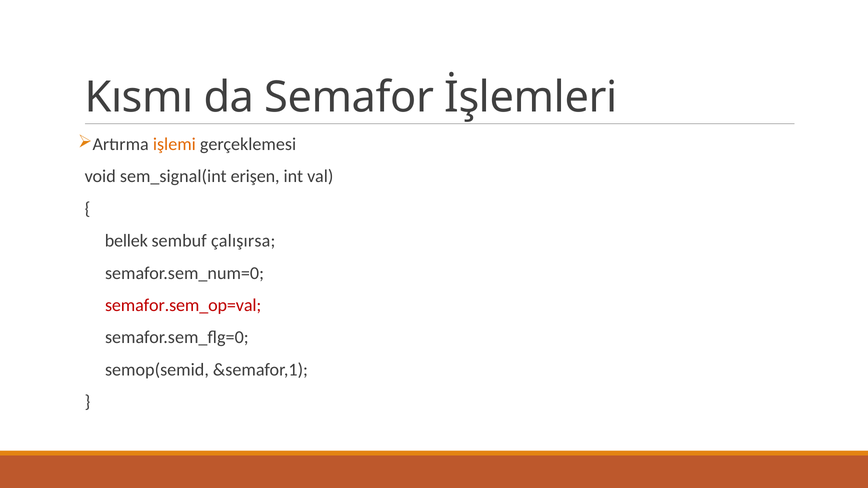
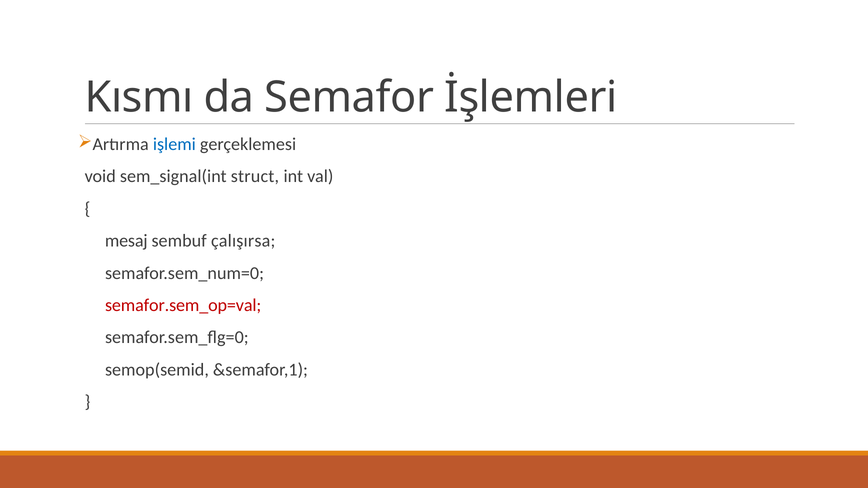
işlemi colour: orange -> blue
erişen: erişen -> struct
bellek: bellek -> mesaj
